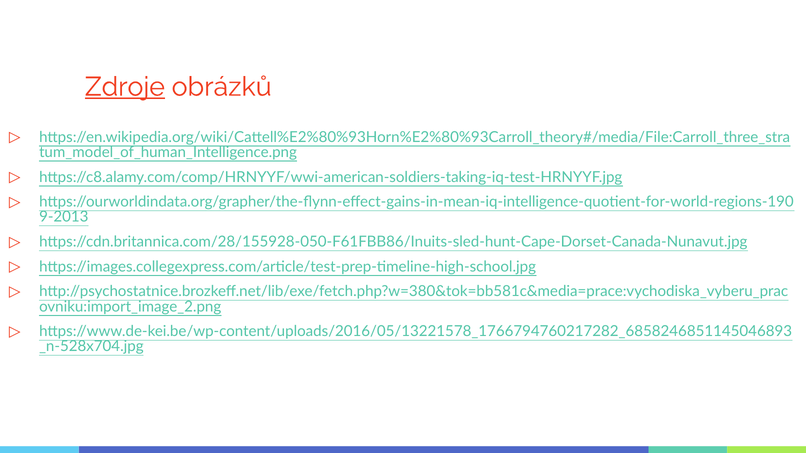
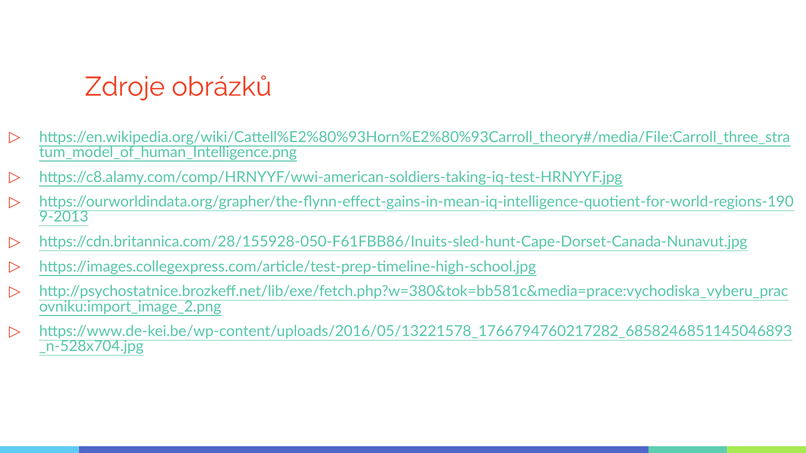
Zdroje underline: present -> none
